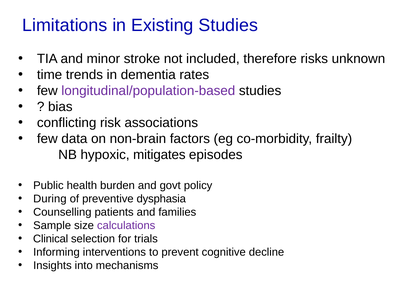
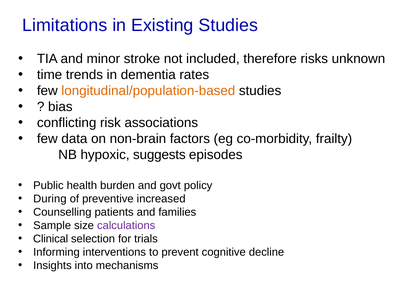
longitudinal/population-based colour: purple -> orange
mitigates: mitigates -> suggests
dysphasia: dysphasia -> increased
